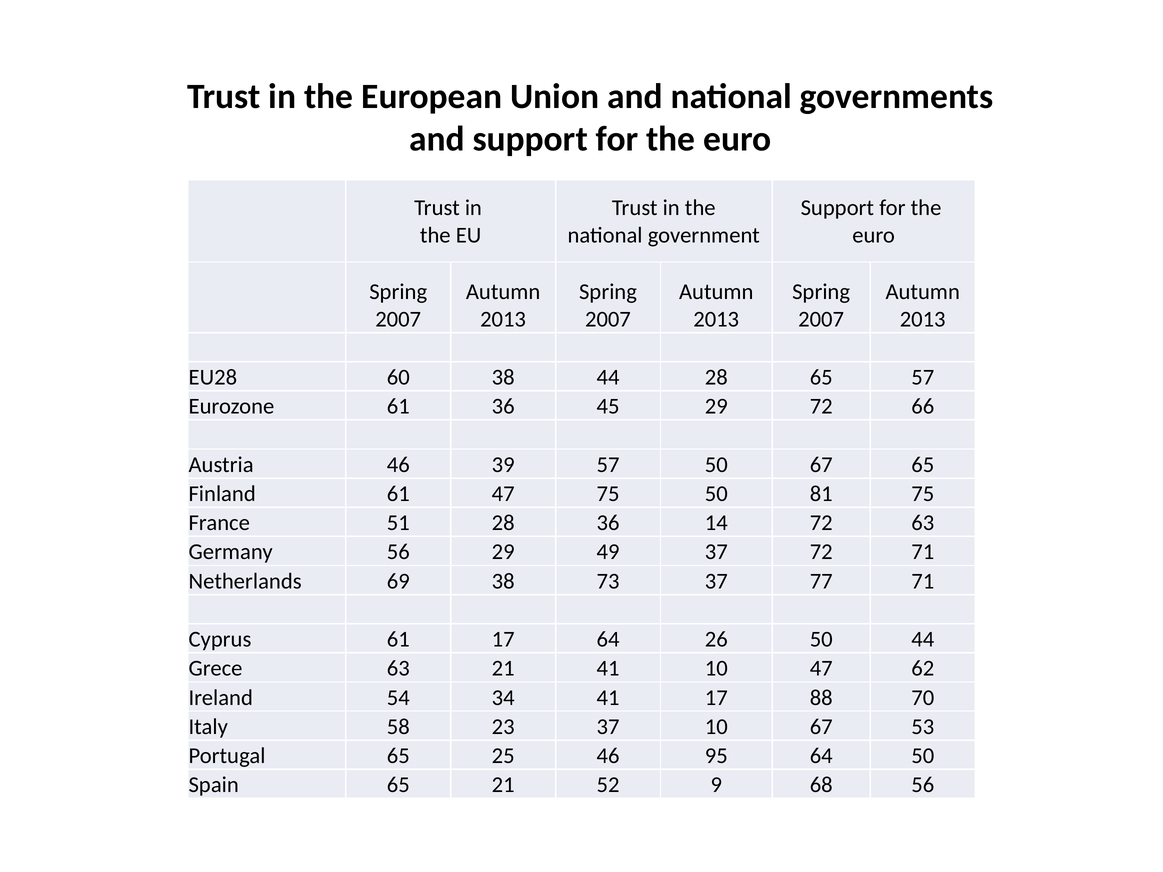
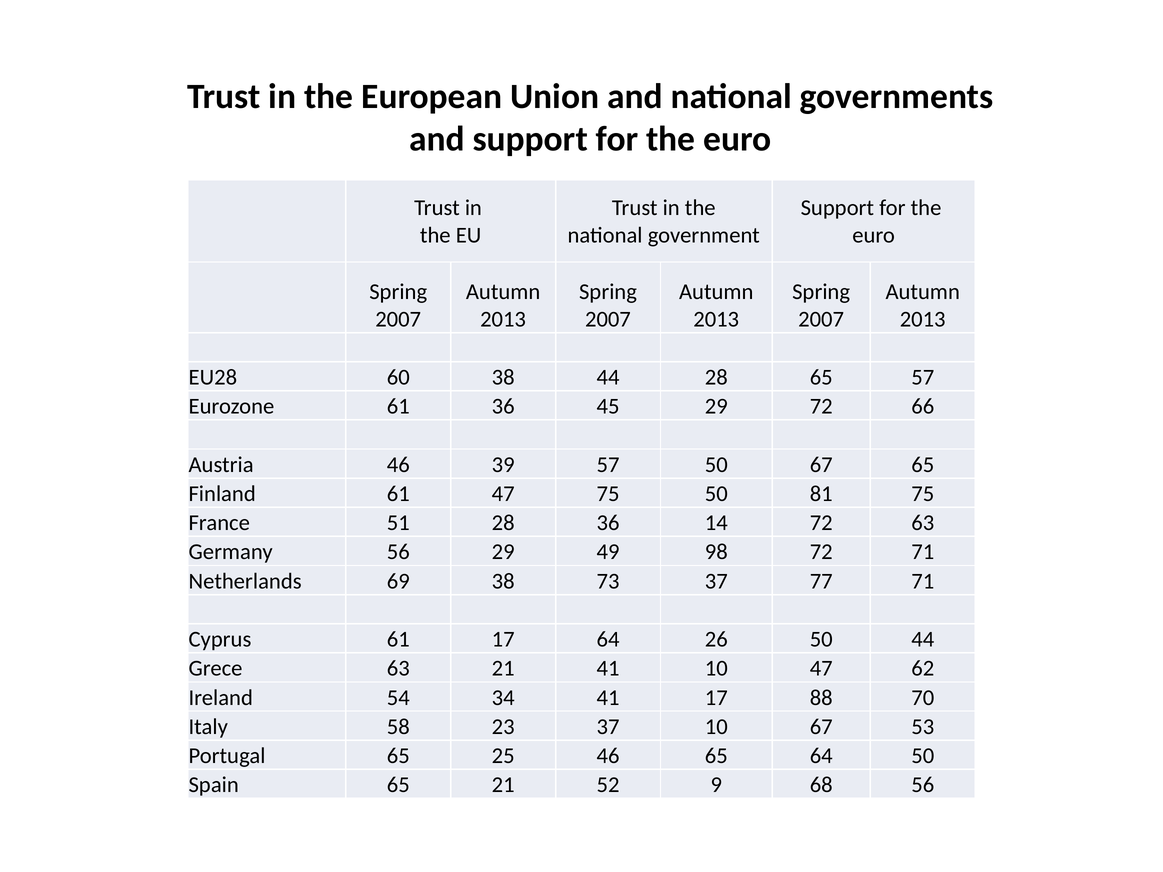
49 37: 37 -> 98
46 95: 95 -> 65
